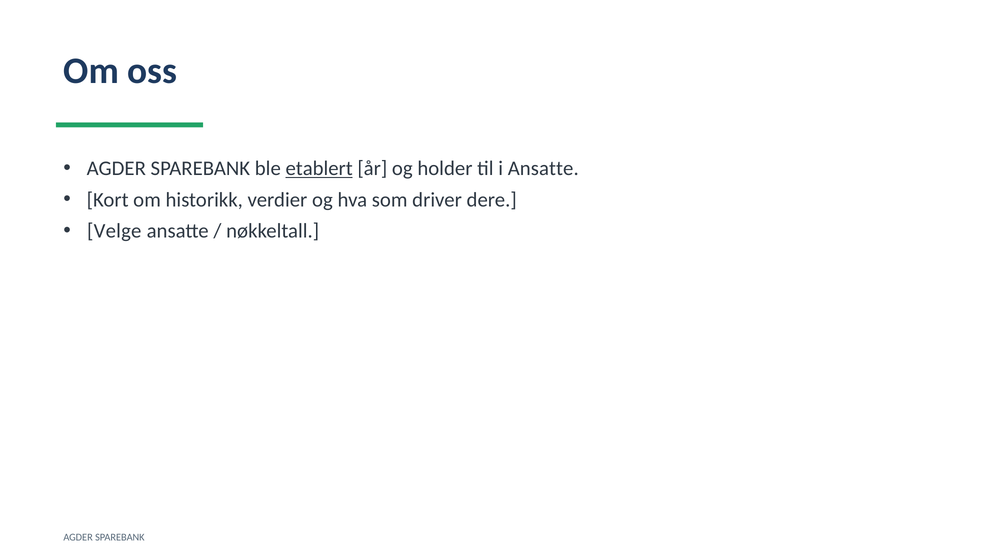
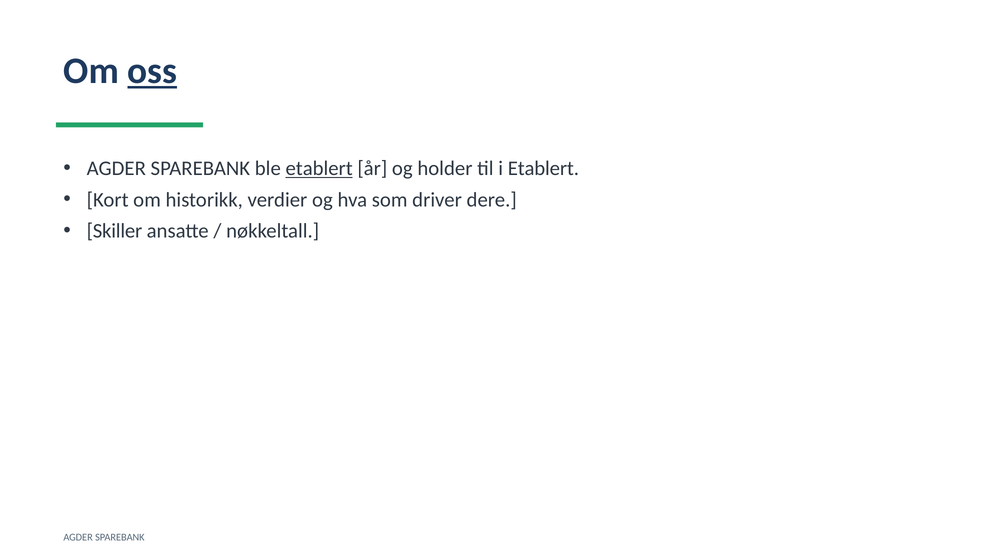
oss underline: none -> present
i Ansatte: Ansatte -> Etablert
Velge: Velge -> Skiller
